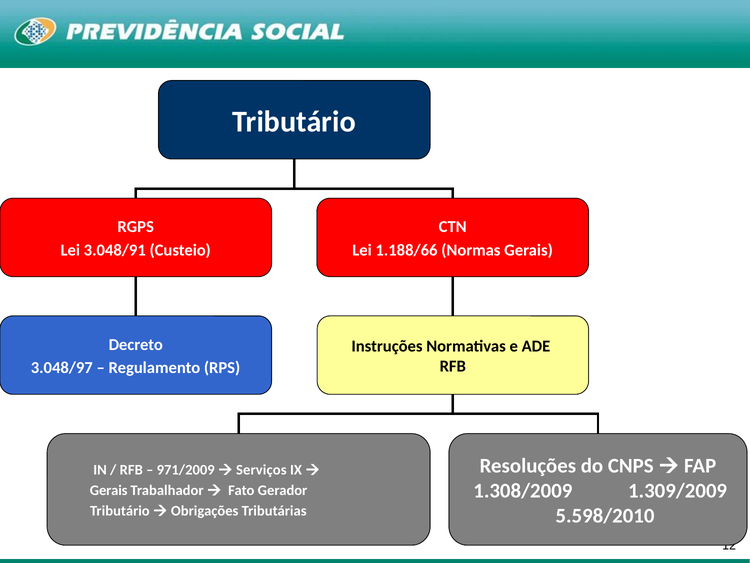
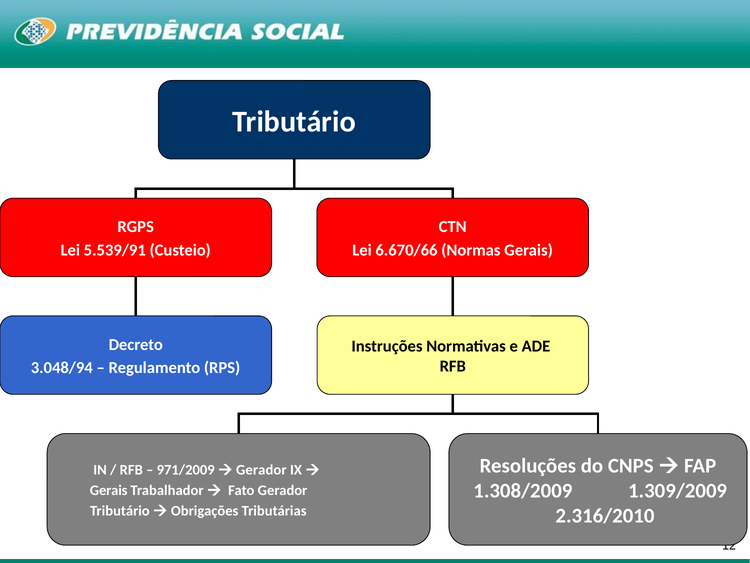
3.048/91: 3.048/91 -> 5.539/91
1.188/66: 1.188/66 -> 6.670/66
3.048/97: 3.048/97 -> 3.048/94
Serviços at (261, 470): Serviços -> Gerador
5.598/2010: 5.598/2010 -> 2.316/2010
